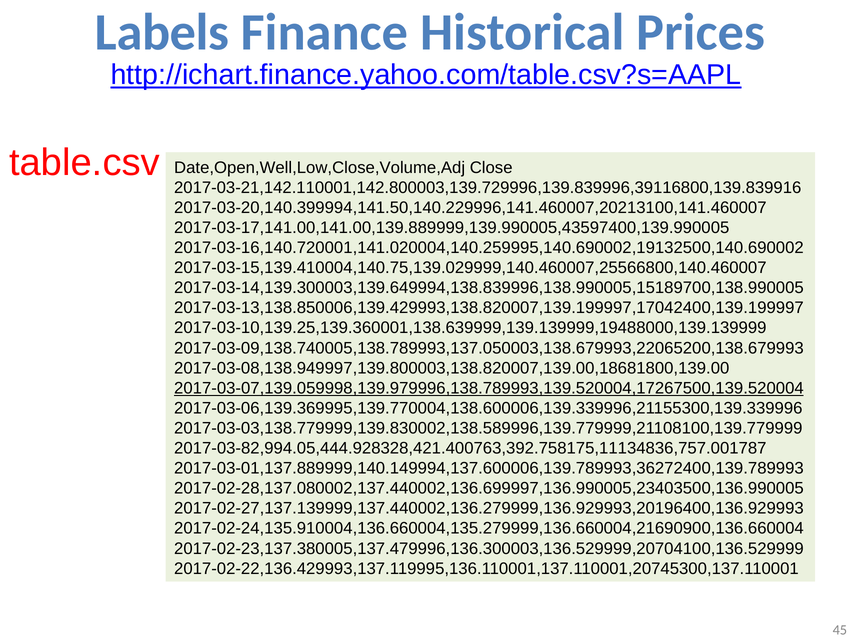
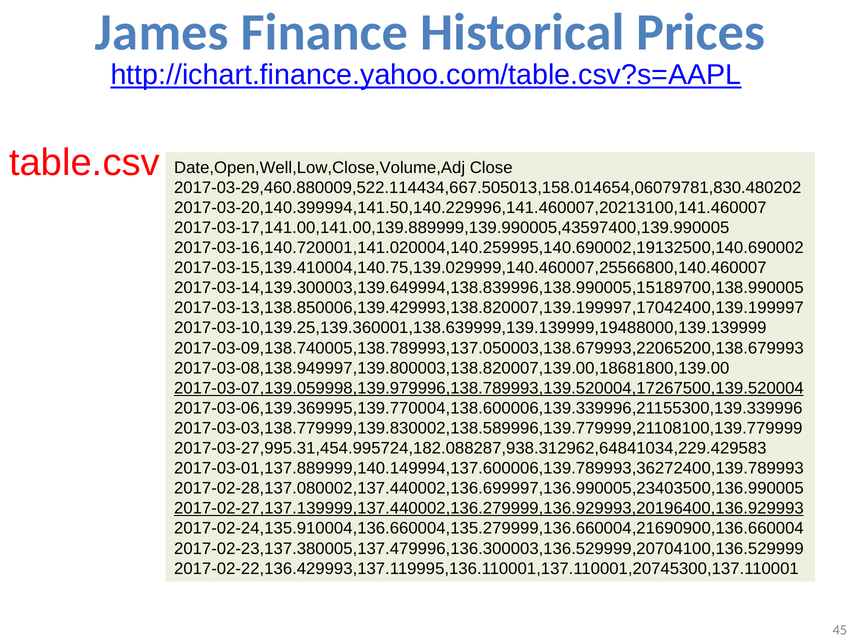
Labels: Labels -> James
2017-03-21,142.110001,142.800003,139.729996,139.839996,39116800,139.839916: 2017-03-21,142.110001,142.800003,139.729996,139.839996,39116800,139.839916 -> 2017-03-29,460.880009,522.114434,667.505013,158.014654,06079781,830.480202
2017-03-82,994.05,444.928328,421.400763,392.758175,11134836,757.001787: 2017-03-82,994.05,444.928328,421.400763,392.758175,11134836,757.001787 -> 2017-03-27,995.31,454.995724,182.088287,938.312962,64841034,229.429583
2017-02-27,137.139999,137.440002,136.279999,136.929993,20196400,136.929993 underline: none -> present
